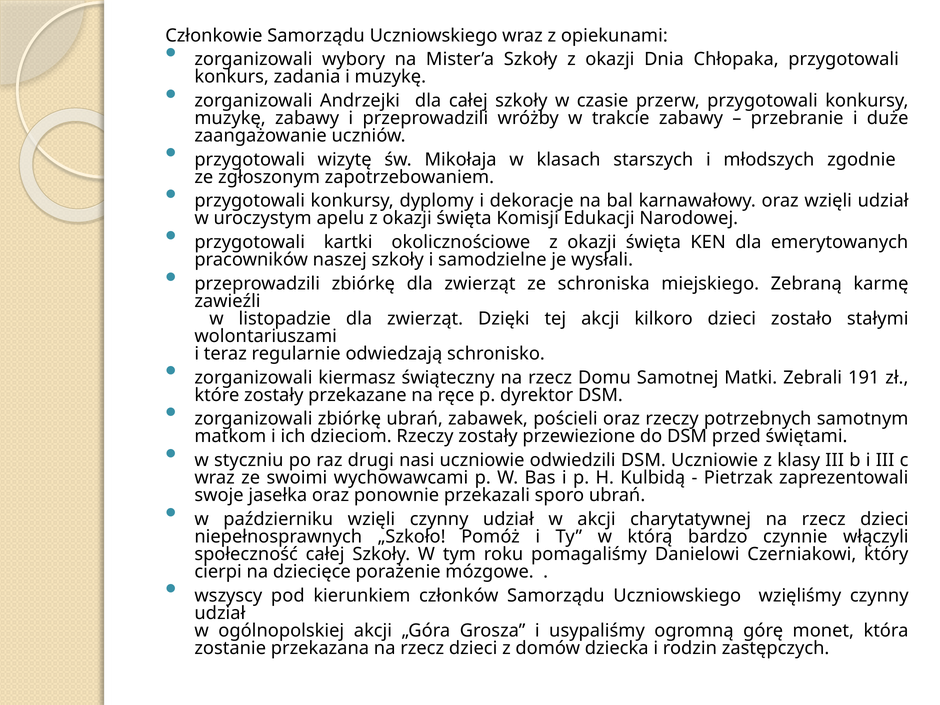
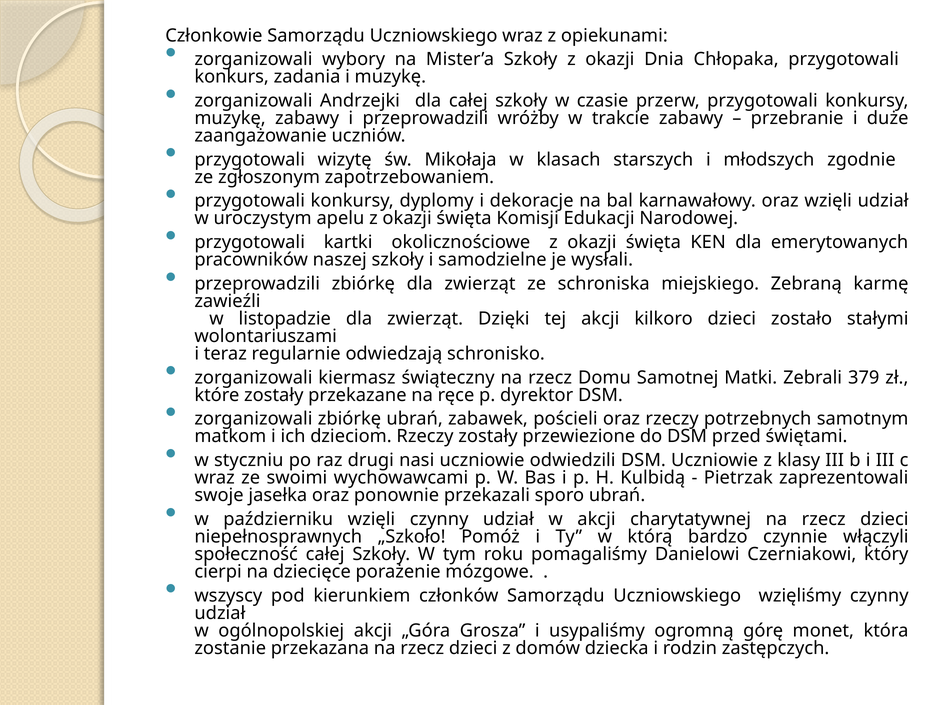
191: 191 -> 379
